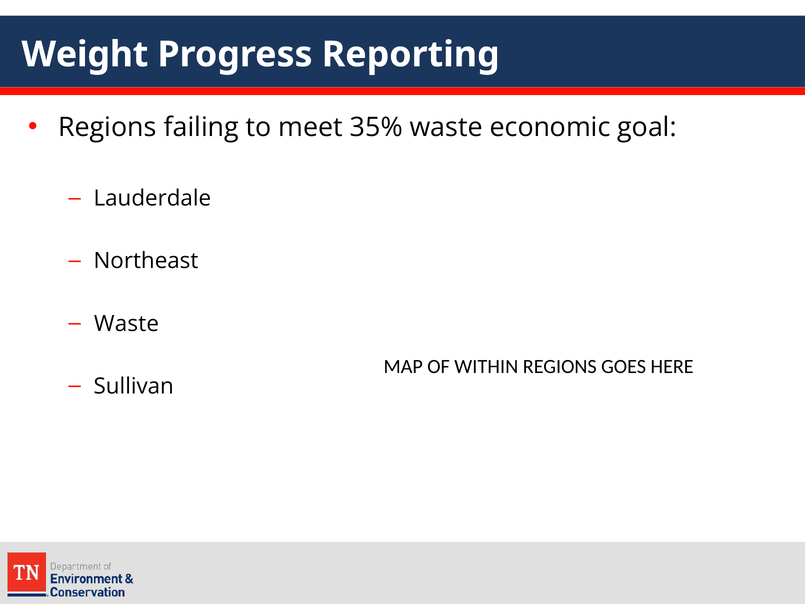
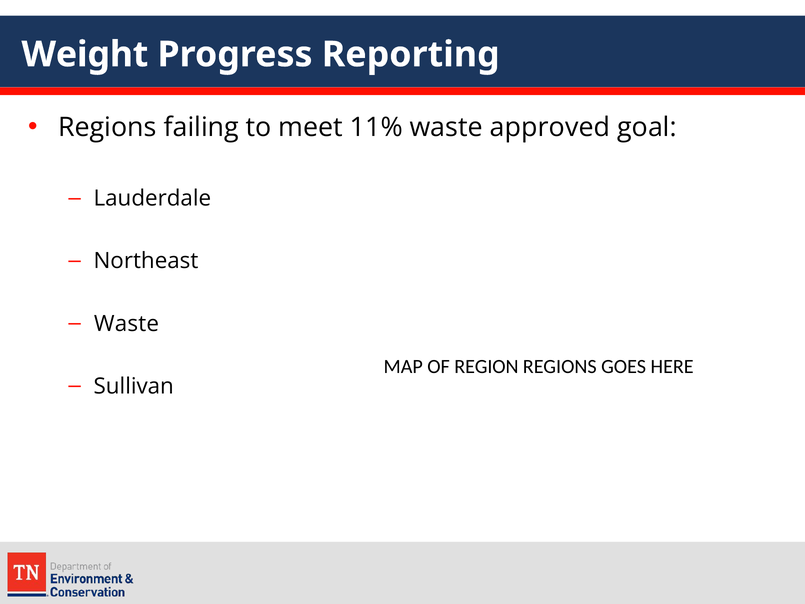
35%: 35% -> 11%
economic: economic -> approved
WITHIN: WITHIN -> REGION
